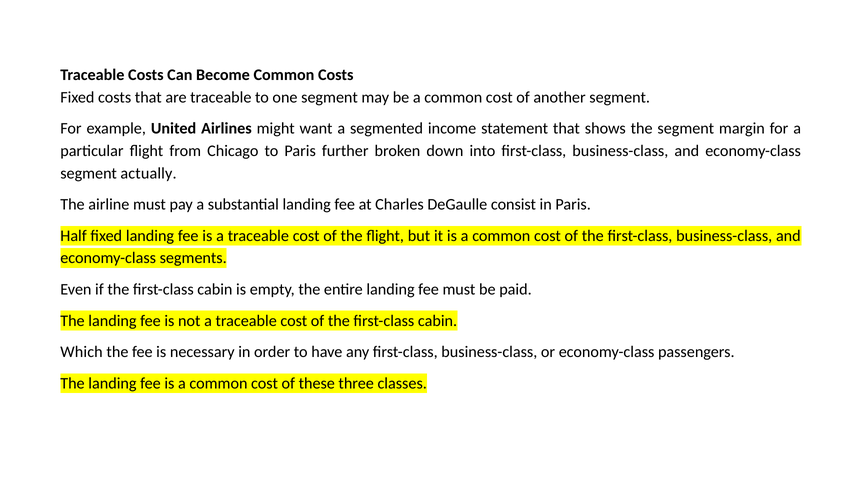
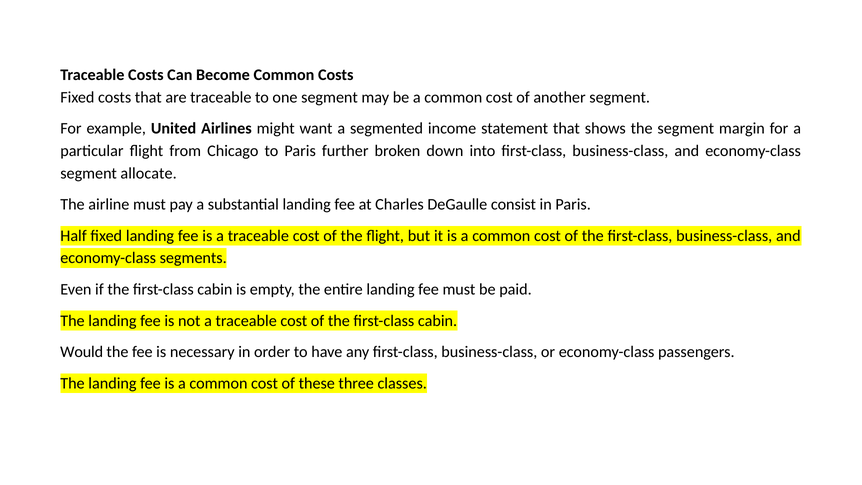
actually: actually -> allocate
Which: Which -> Would
